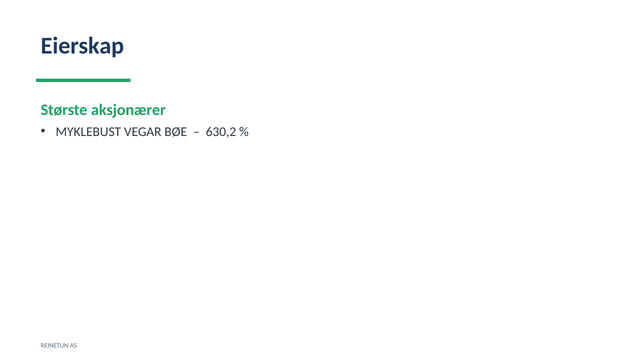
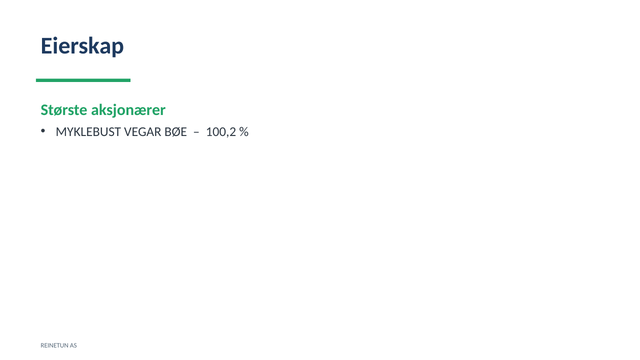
630,2: 630,2 -> 100,2
